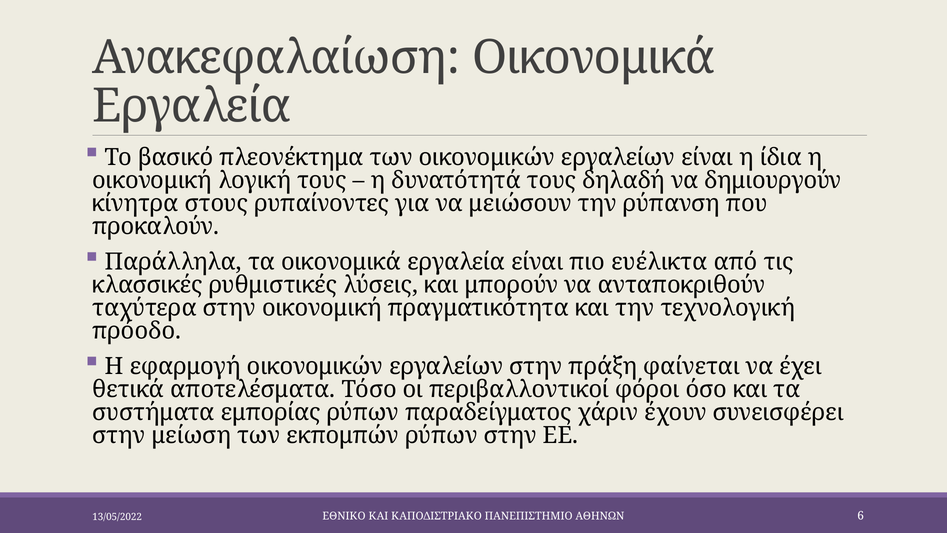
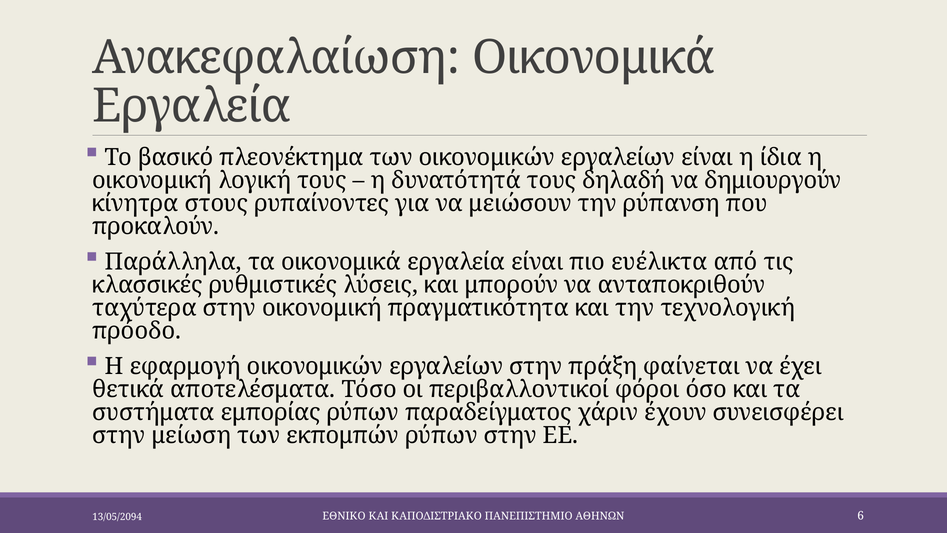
13/05/2022: 13/05/2022 -> 13/05/2094
